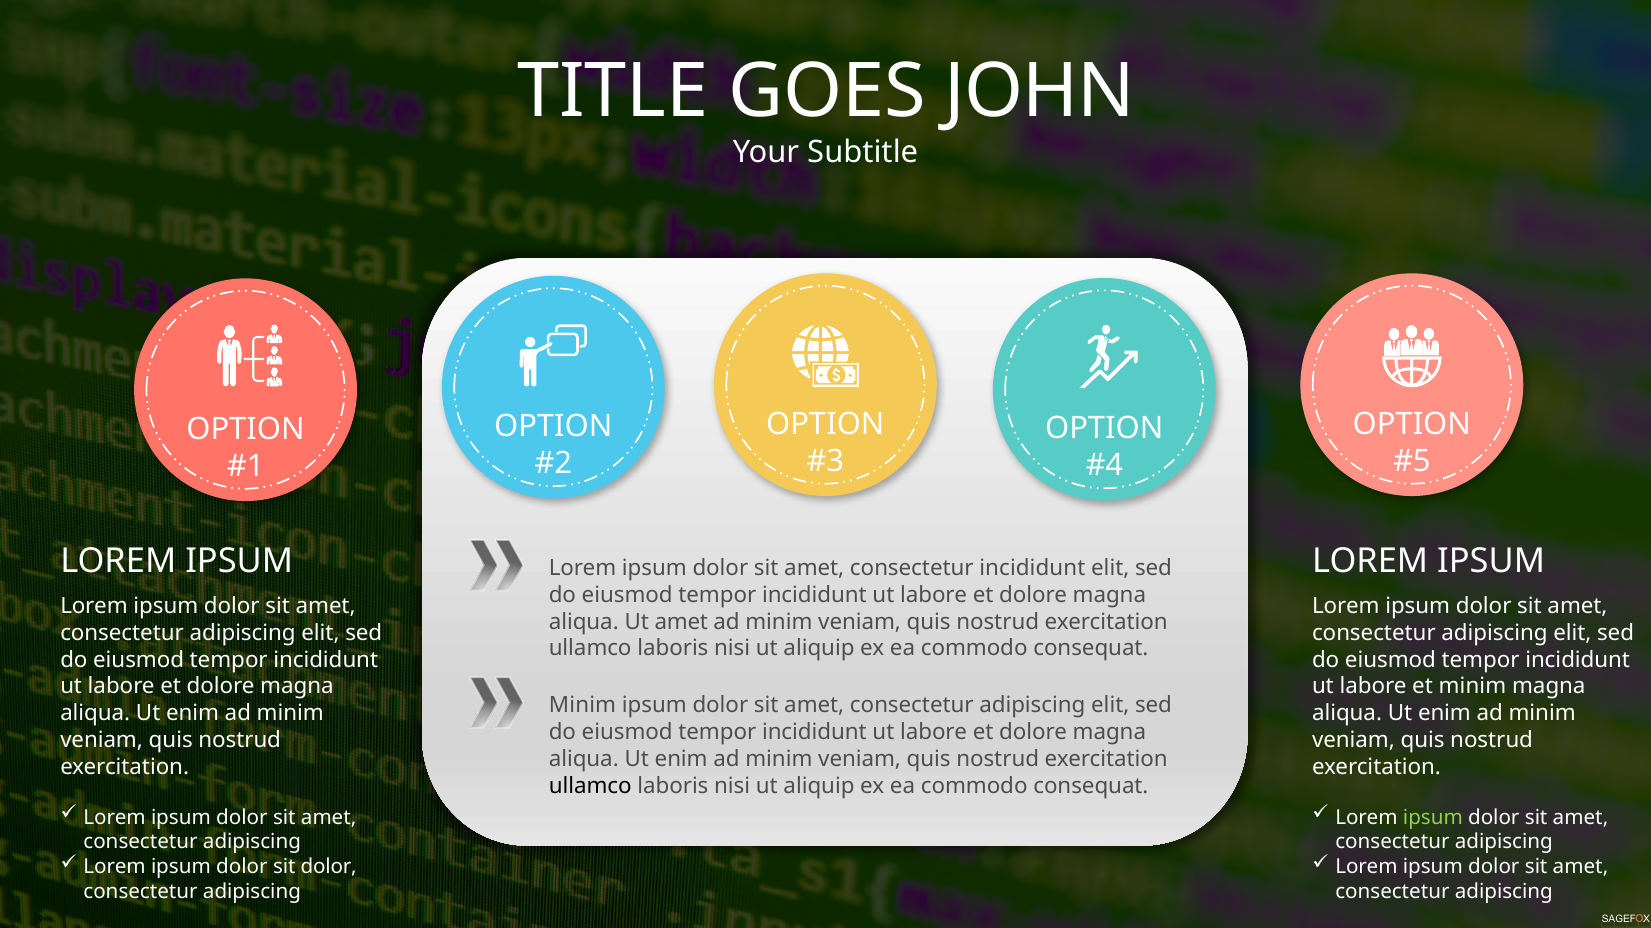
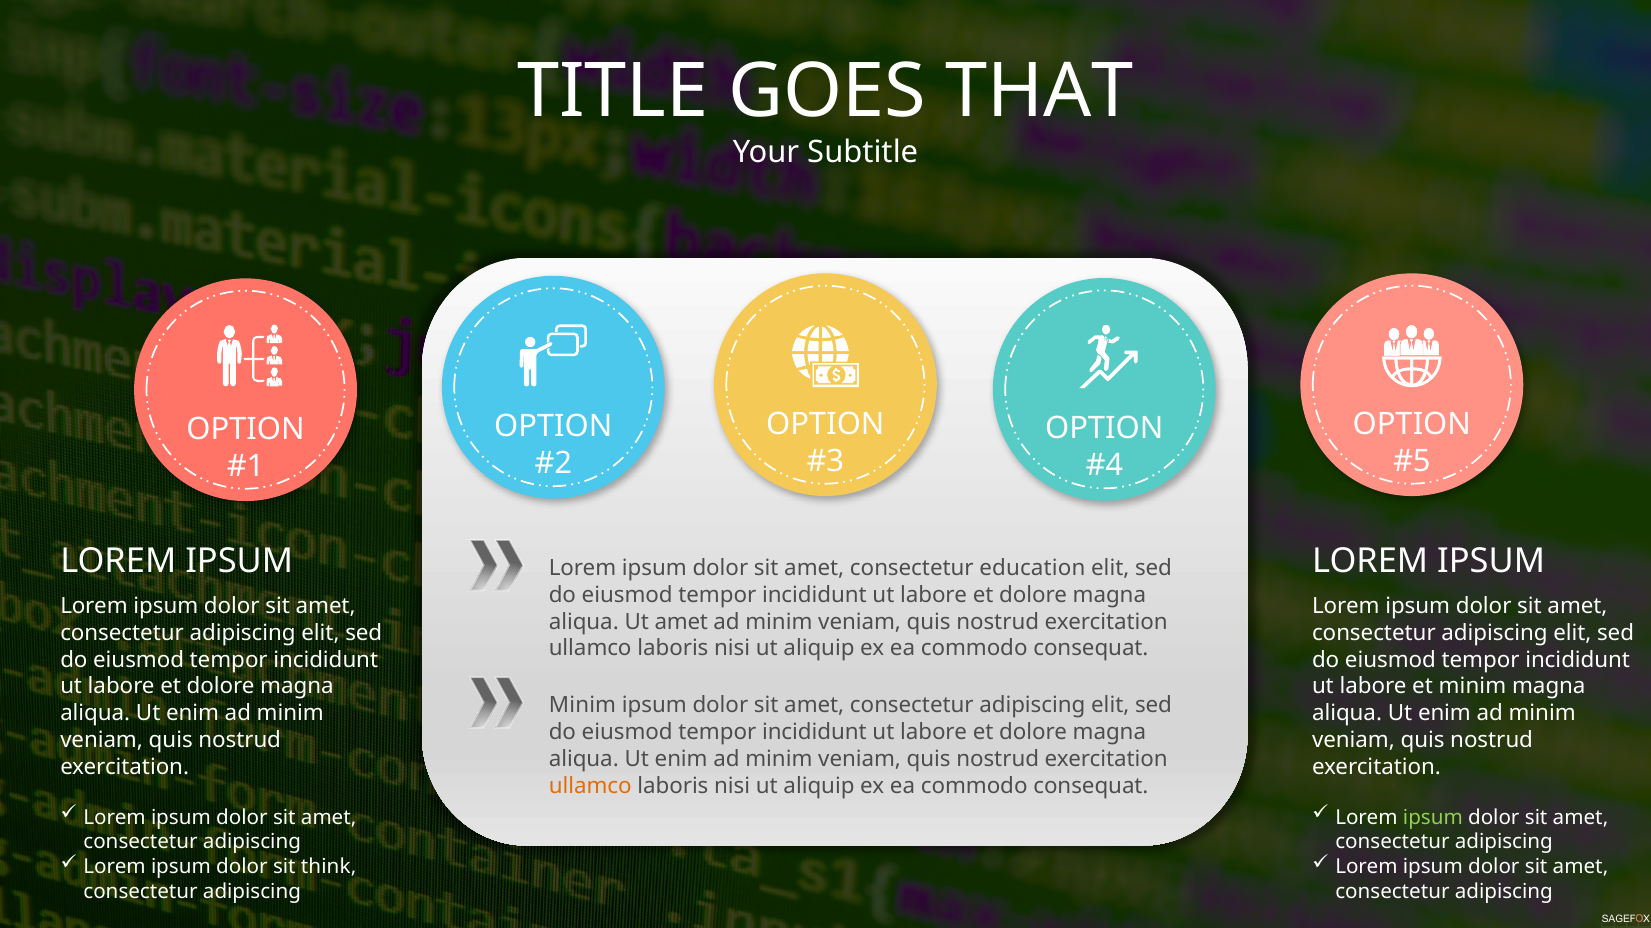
JOHN: JOHN -> THAT
consectetur incididunt: incididunt -> education
ullamco at (590, 787) colour: black -> orange
sit dolor: dolor -> think
